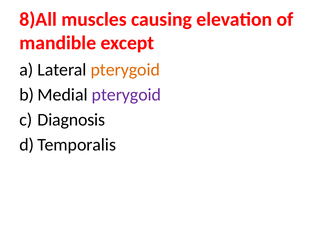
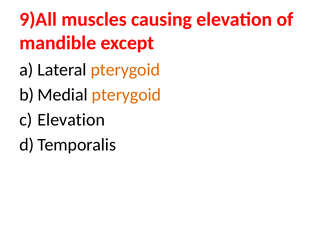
8)All: 8)All -> 9)All
pterygoid at (126, 95) colour: purple -> orange
Diagnosis at (71, 120): Diagnosis -> Elevation
